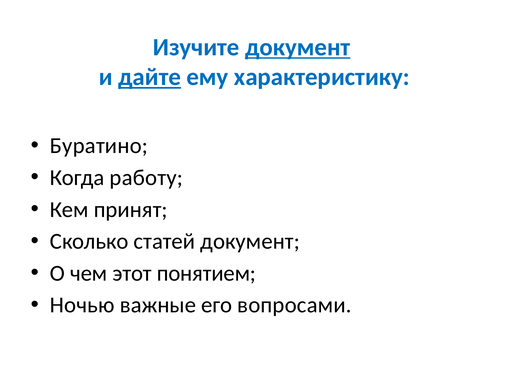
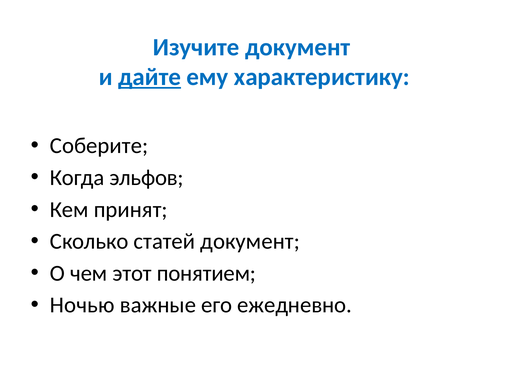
документ at (298, 47) underline: present -> none
Буратино: Буратино -> Соберите
работу: работу -> эльфов
вопросами: вопросами -> ежедневно
